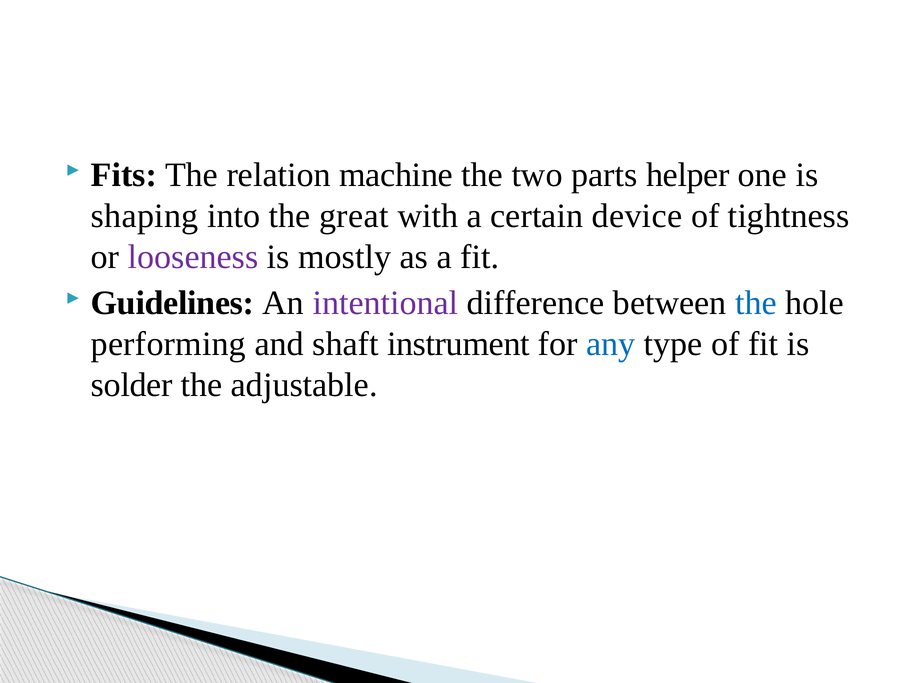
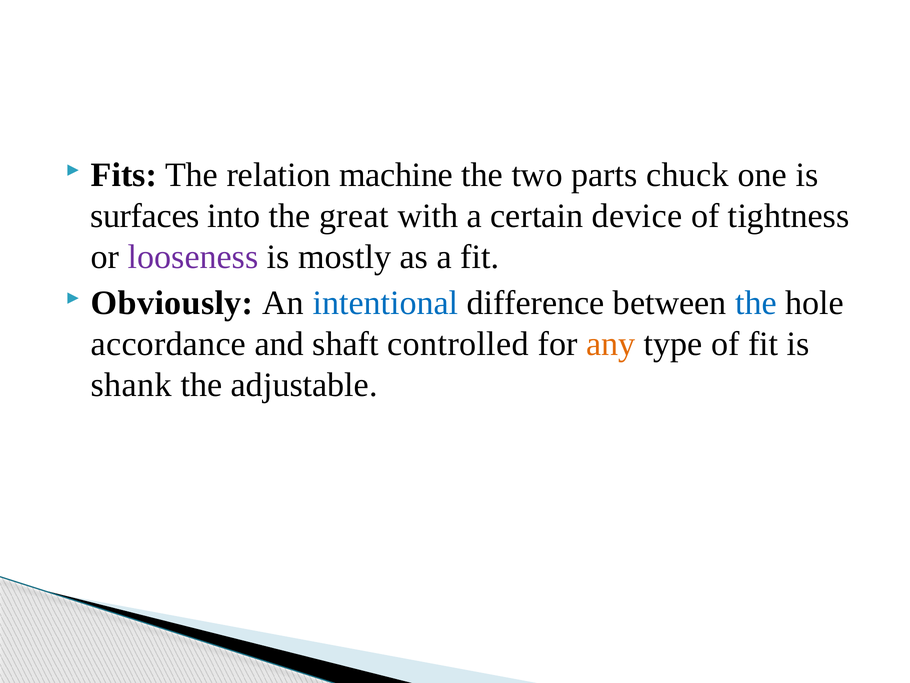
helper: helper -> chuck
shaping: shaping -> surfaces
Guidelines: Guidelines -> Obviously
intentional colour: purple -> blue
performing: performing -> accordance
instrument: instrument -> controlled
any colour: blue -> orange
solder: solder -> shank
